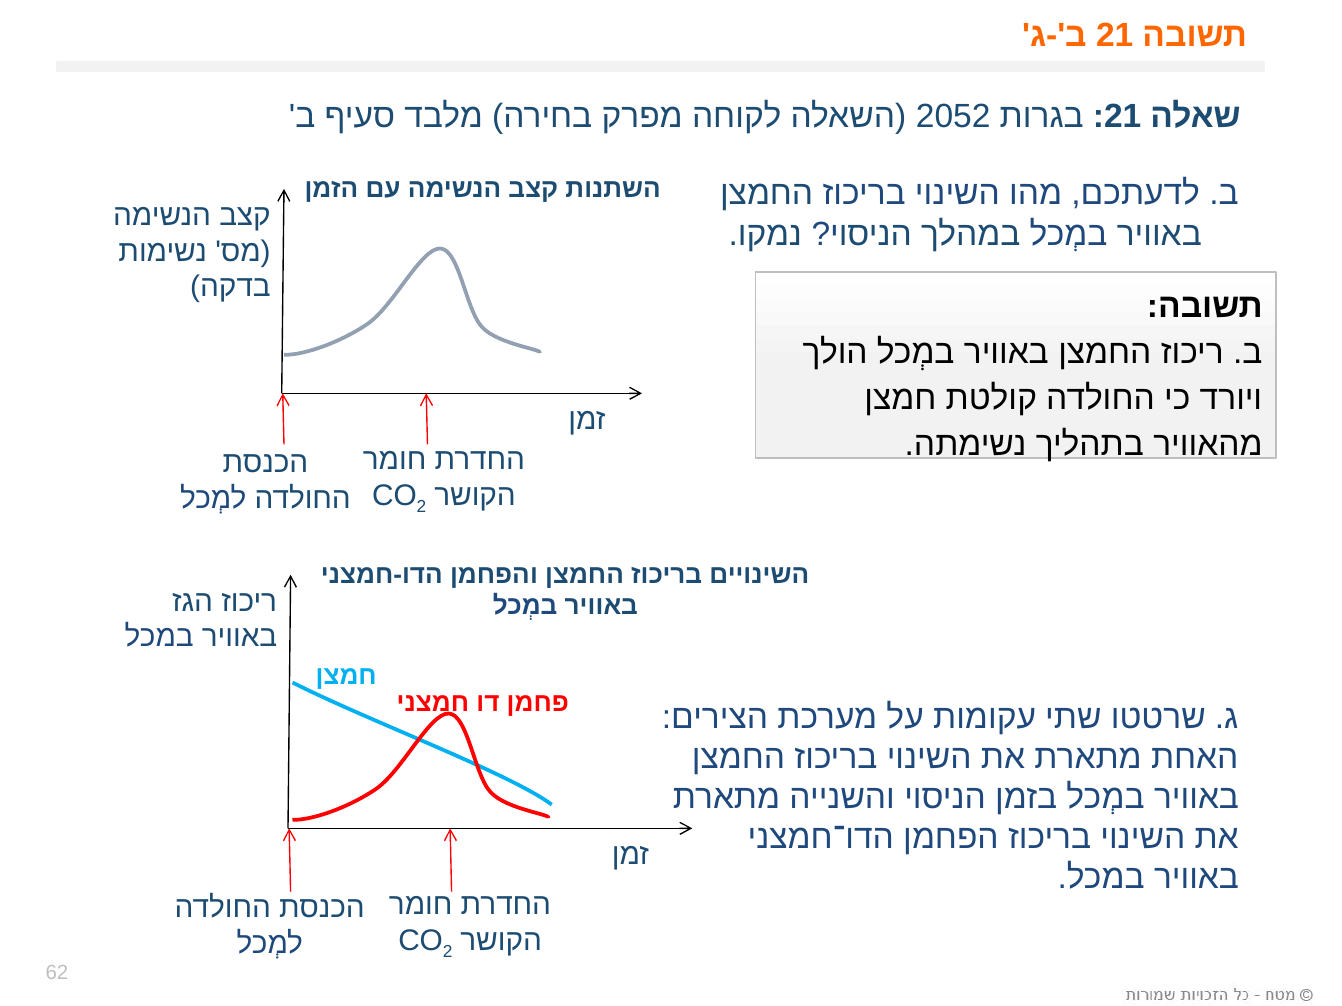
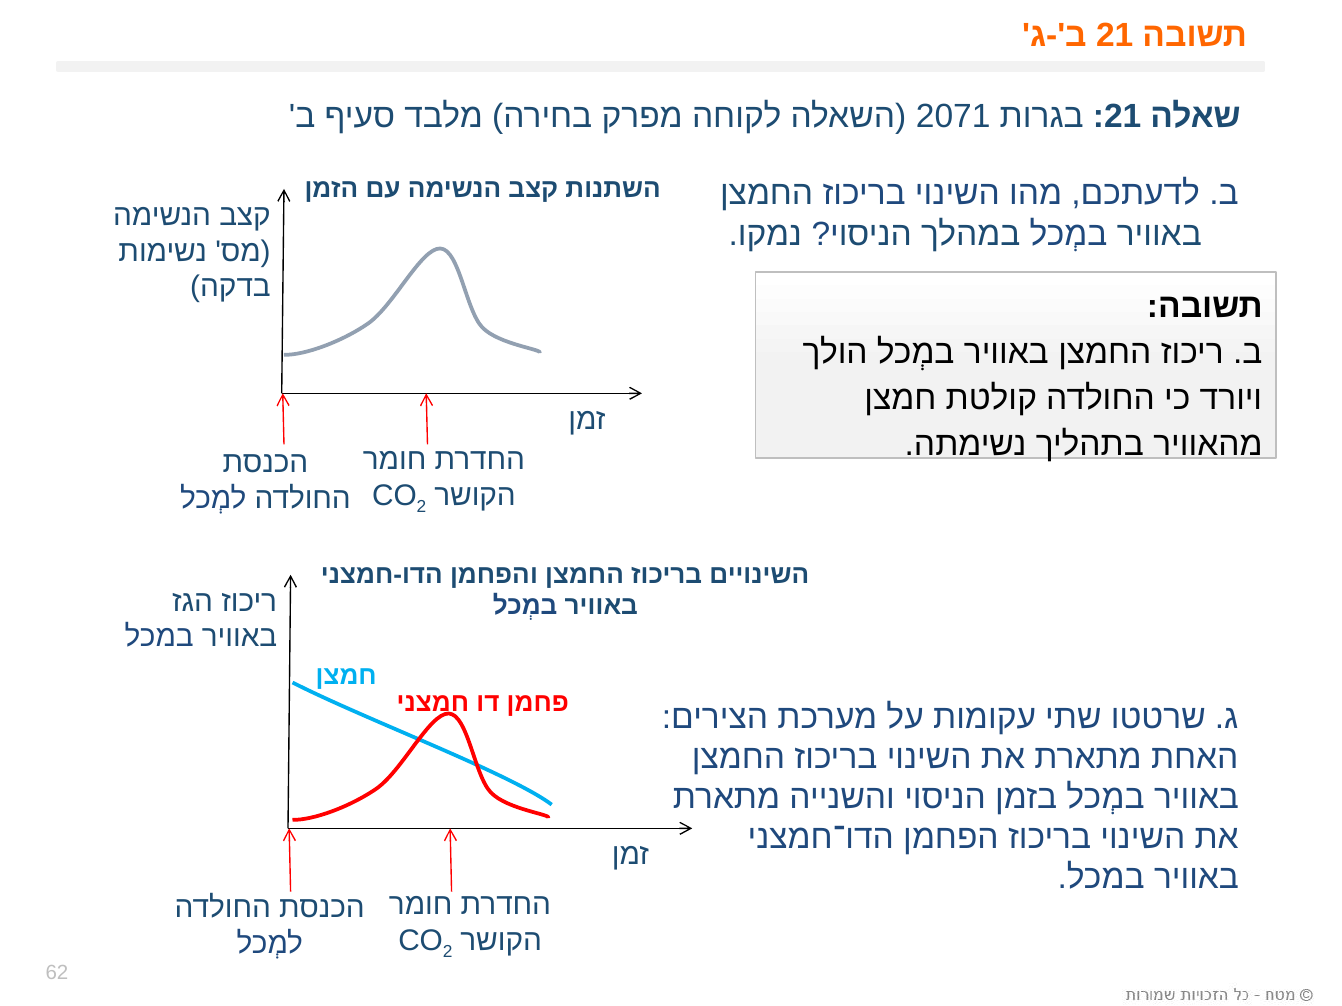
2052: 2052 -> 2071
